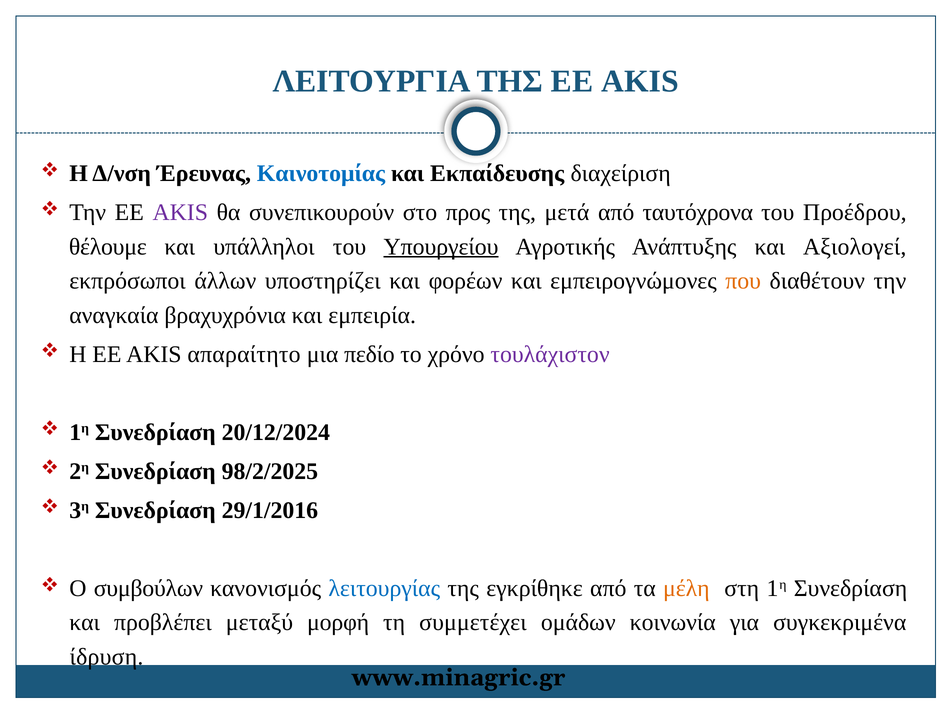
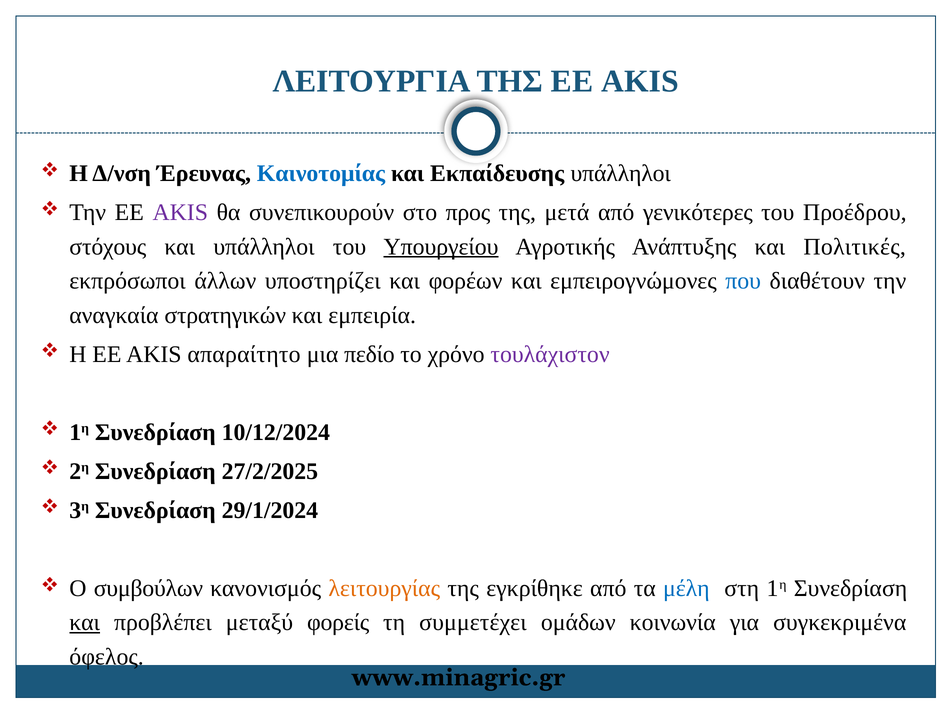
Εκπαίδευσης διαχείριση: διαχείριση -> υπάλληλοι
ταυτόχρονα: ταυτόχρονα -> γενικότερες
θέλουμε: θέλουμε -> στόχους
Αξιολογεί: Αξιολογεί -> Πολιτικές
που colour: orange -> blue
βραχυχρόνια: βραχυχρόνια -> στρατηγικών
20/12/2024: 20/12/2024 -> 10/12/2024
98/2/2025: 98/2/2025 -> 27/2/2025
29/1/2016: 29/1/2016 -> 29/1/2024
λειτουργίας colour: blue -> orange
μέλη colour: orange -> blue
και at (85, 623) underline: none -> present
μορφή: μορφή -> φορείς
ίδρυση: ίδρυση -> όφελος
